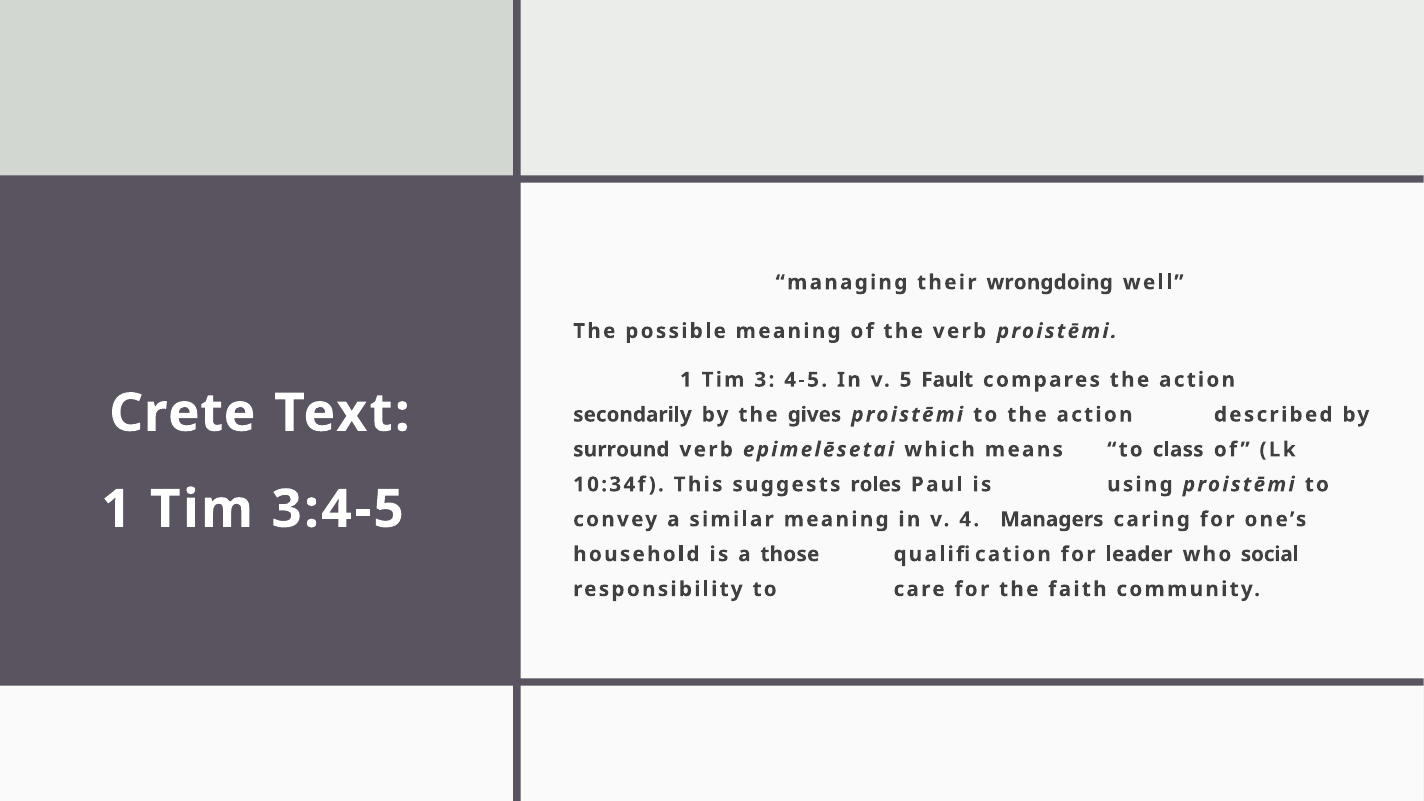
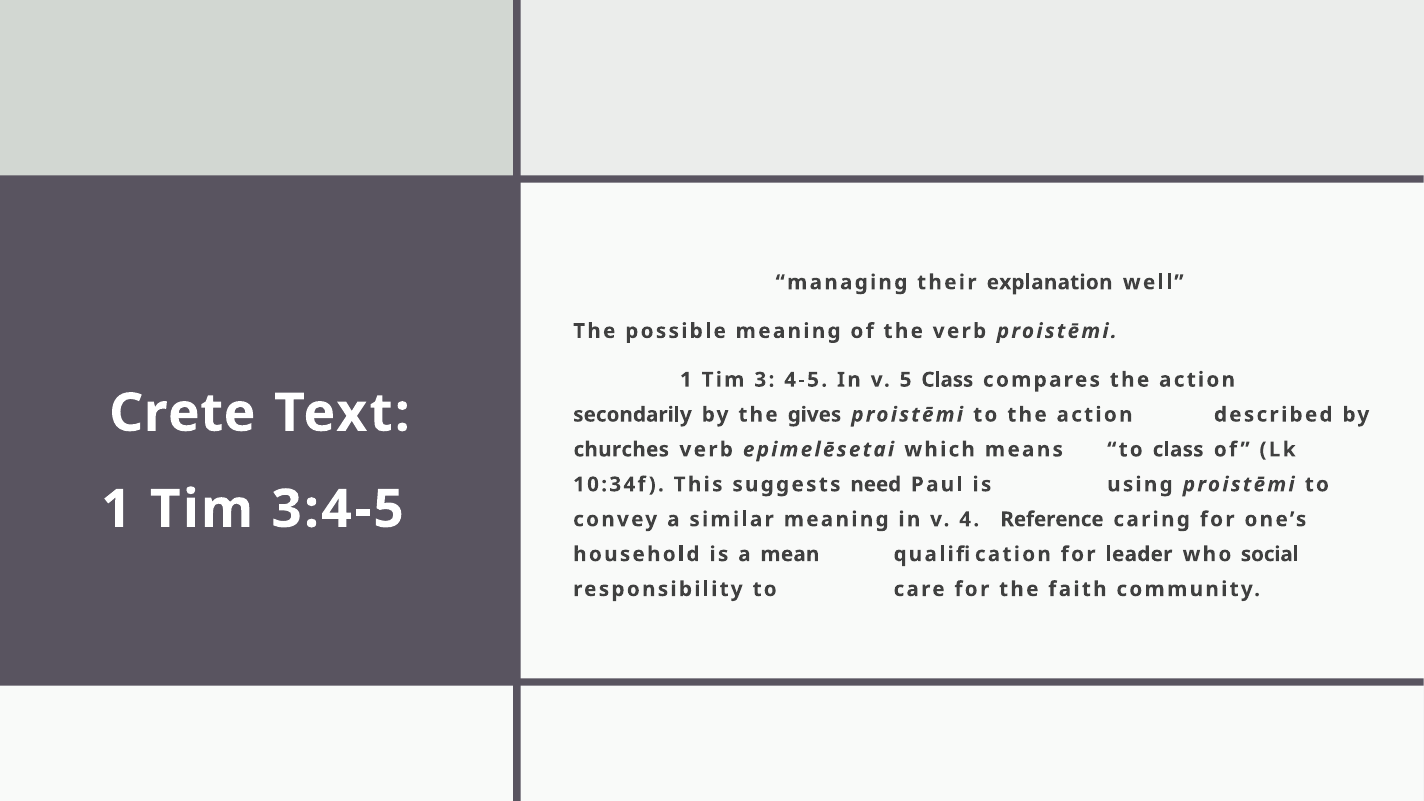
wrongdoing: wrongdoing -> explanation
5 Fault: Fault -> Class
surround: surround -> churches
roles: roles -> need
Managers: Managers -> Reference
those: those -> mean
